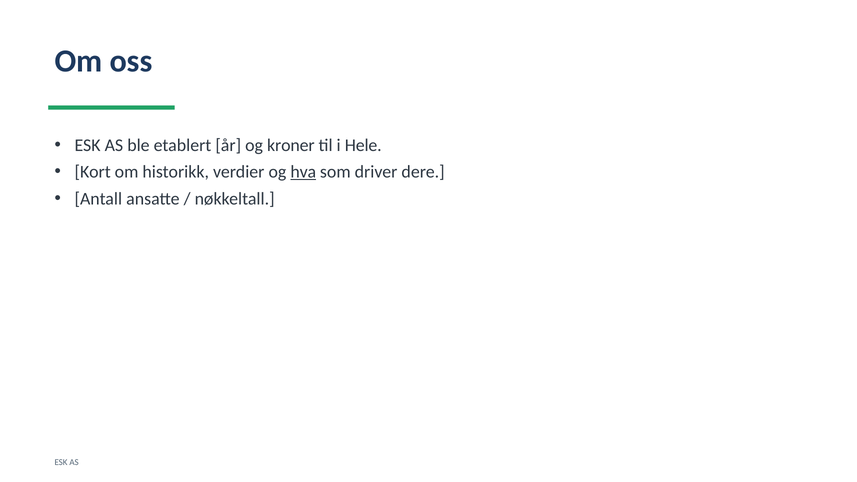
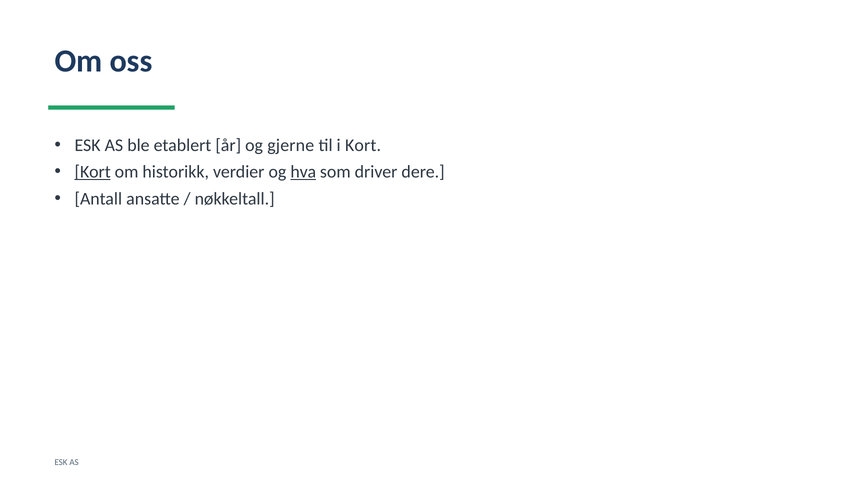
kroner: kroner -> gjerne
i Hele: Hele -> Kort
Kort at (93, 172) underline: none -> present
